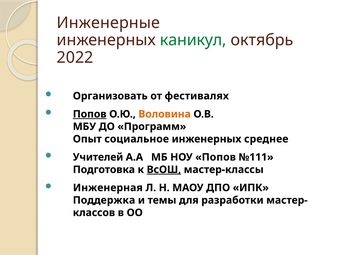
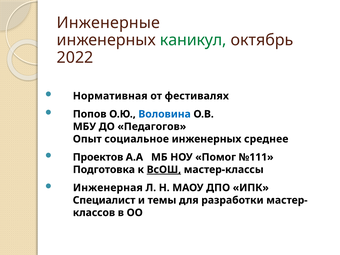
Организовать: Организовать -> Нормативная
Попов at (90, 114) underline: present -> none
Воловина colour: orange -> blue
Программ: Программ -> Педагогов
Учителей: Учителей -> Проектов
НОУ Попов: Попов -> Помог
Поддержка: Поддержка -> Специалист
